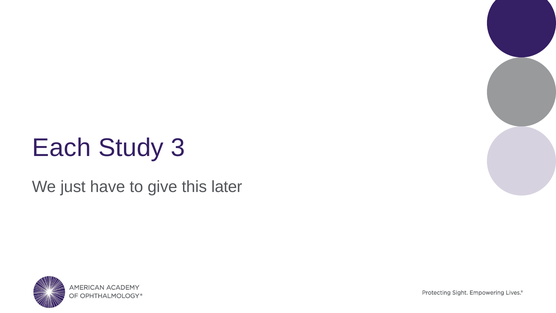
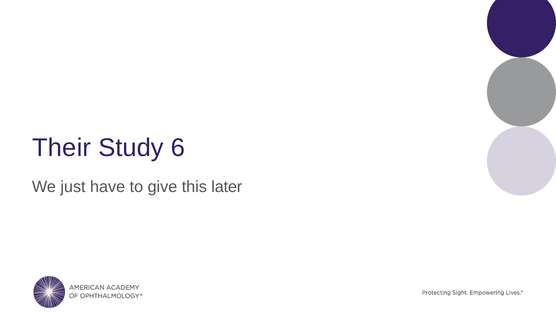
Each: Each -> Their
3: 3 -> 6
